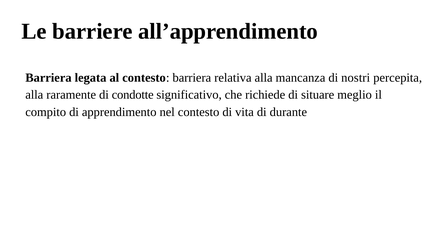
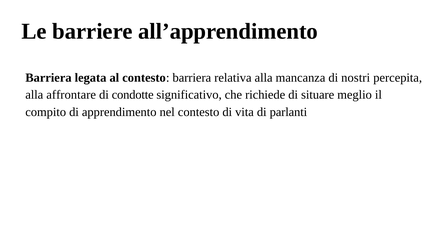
raramente: raramente -> affrontare
durante: durante -> parlanti
